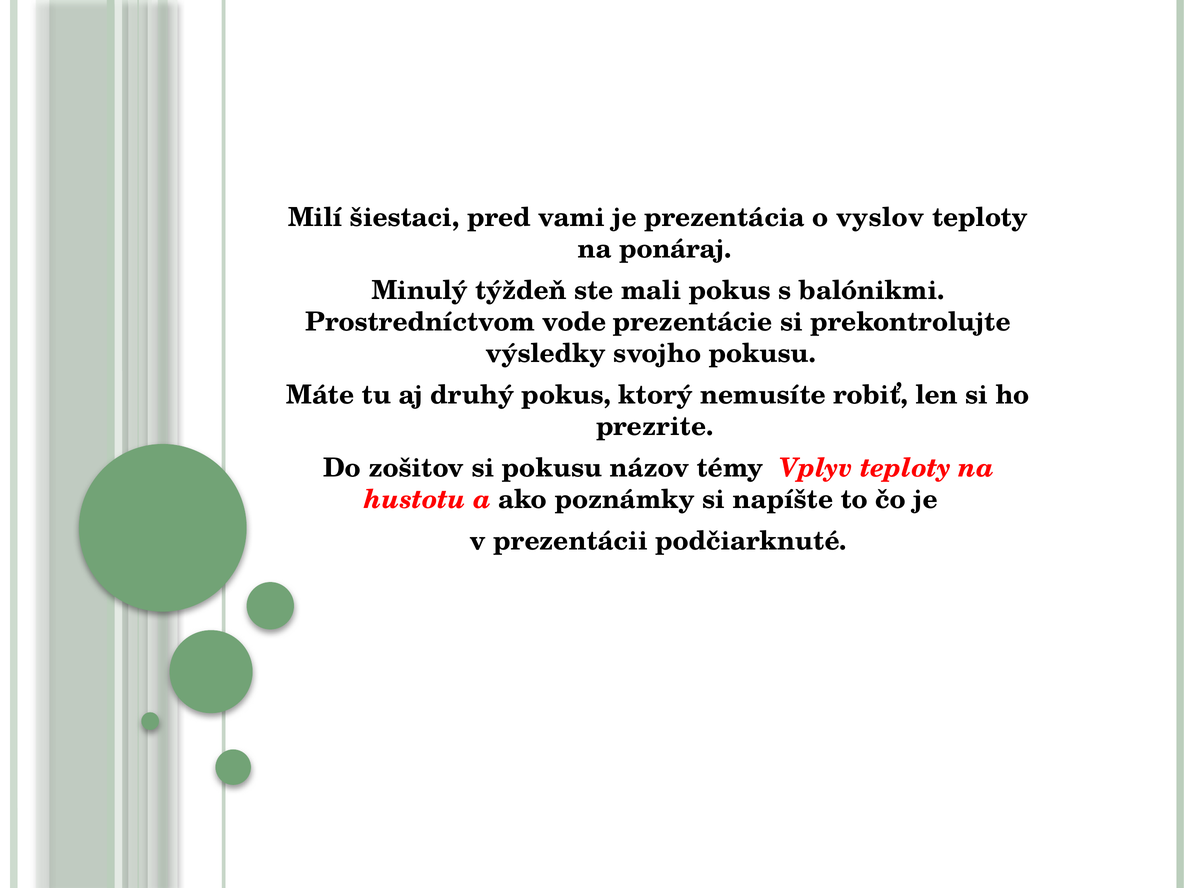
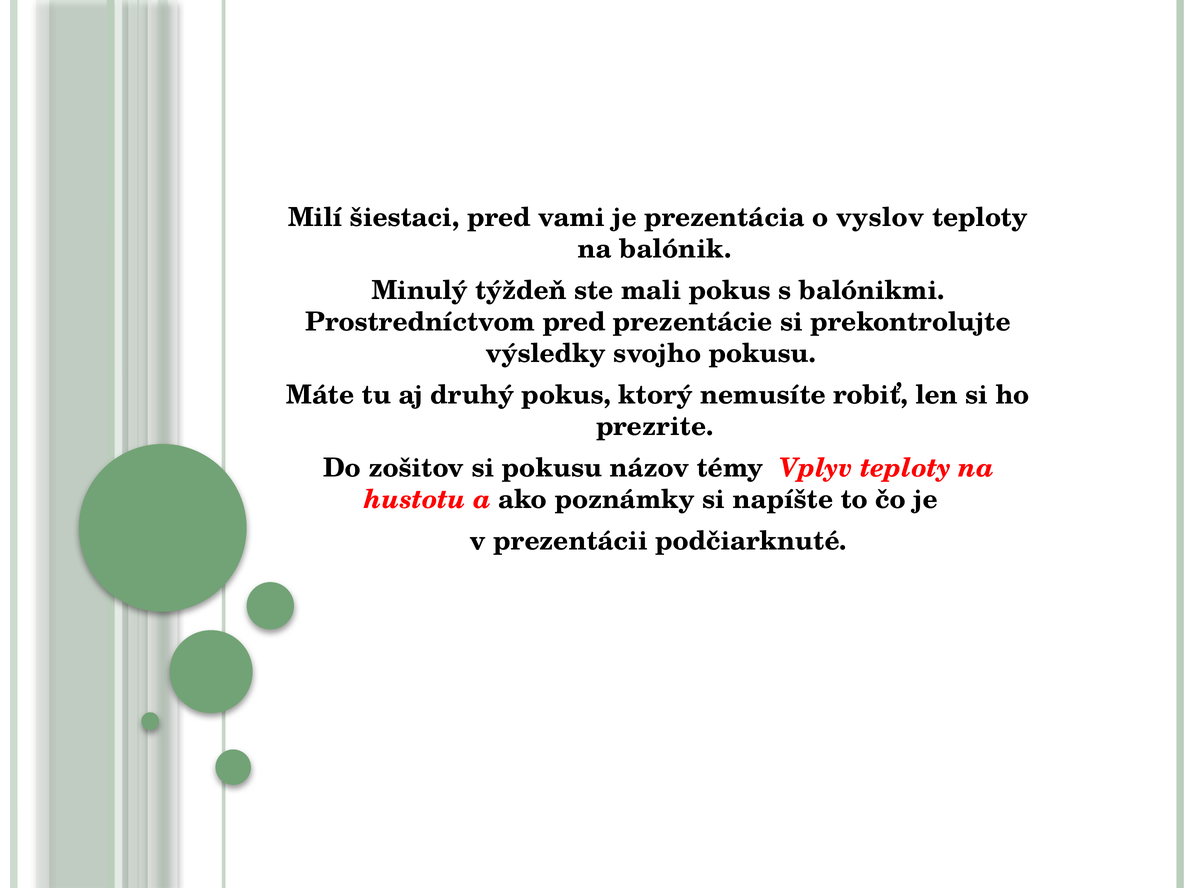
ponáraj: ponáraj -> balónik
Prostredníctvom vode: vode -> pred
